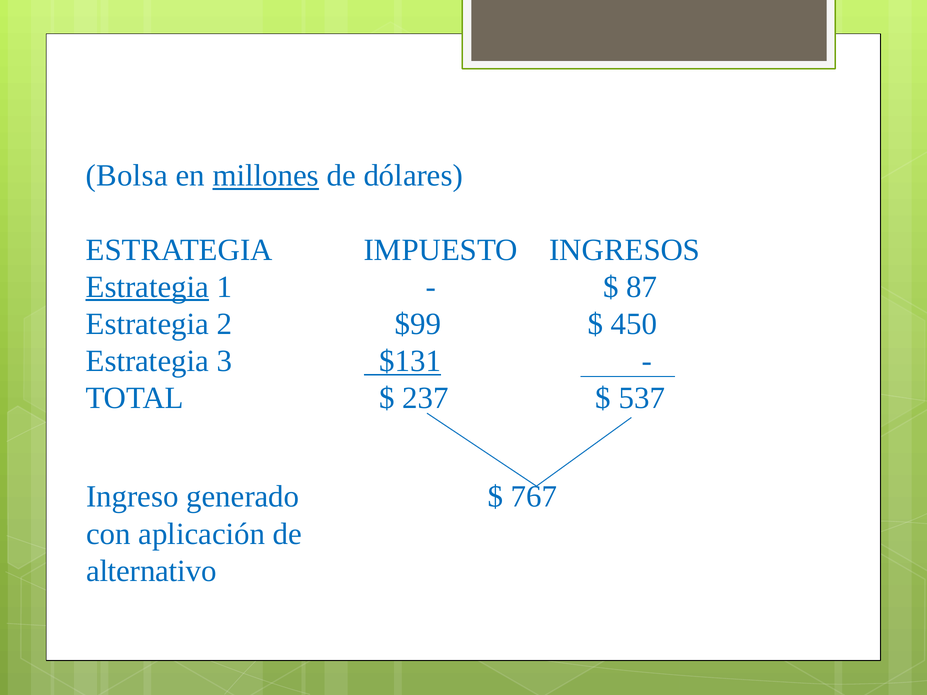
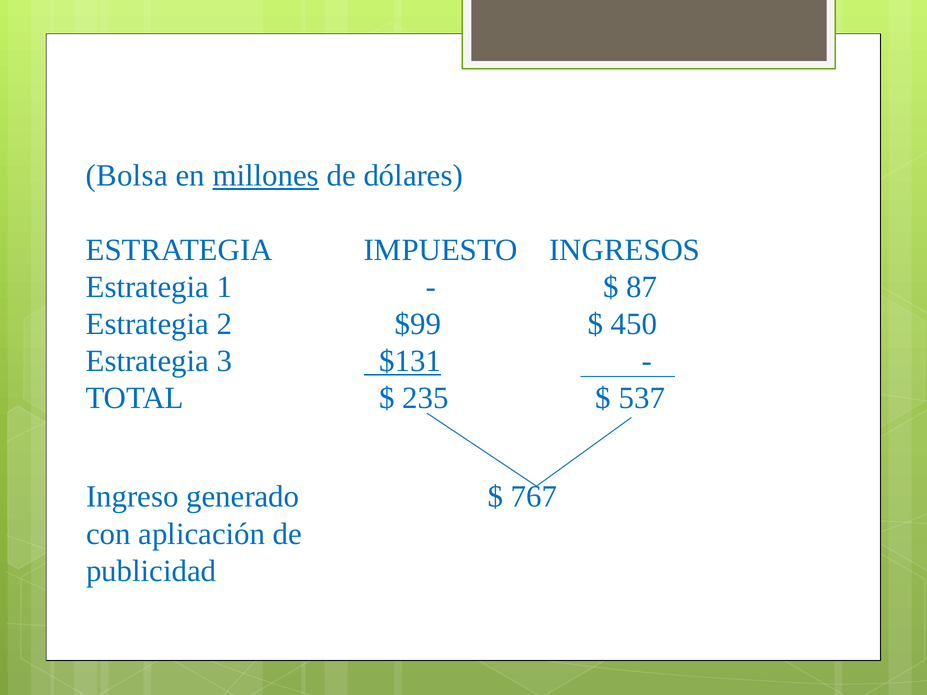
Estrategia at (147, 287) underline: present -> none
237: 237 -> 235
alternativo: alternativo -> publicidad
